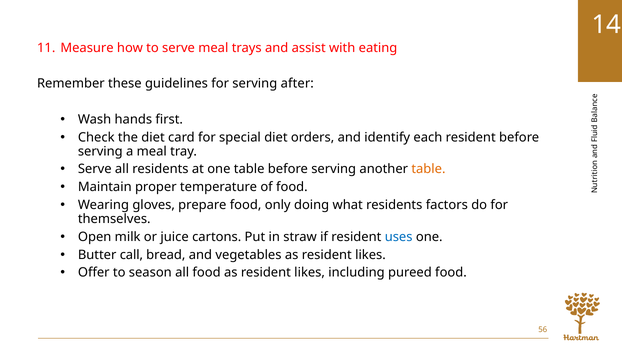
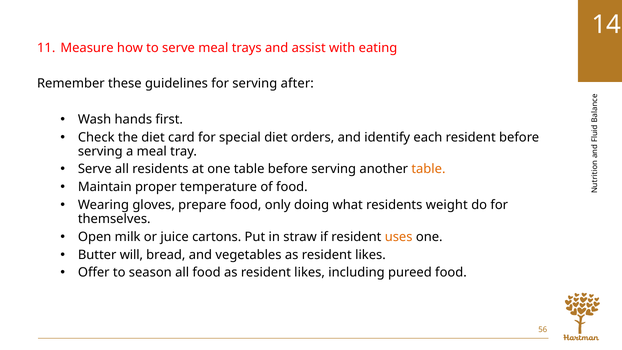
factors: factors -> weight
uses colour: blue -> orange
call: call -> will
